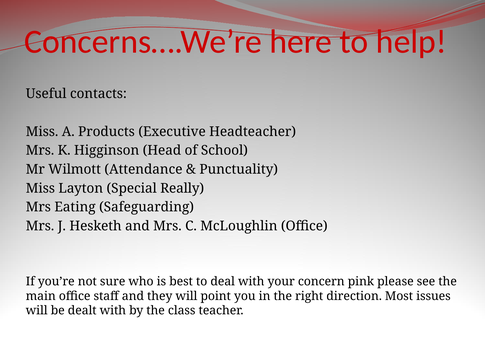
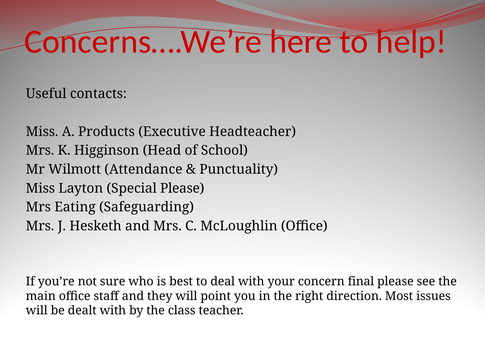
Special Really: Really -> Please
pink: pink -> final
